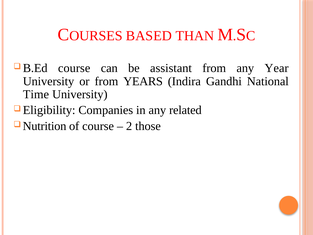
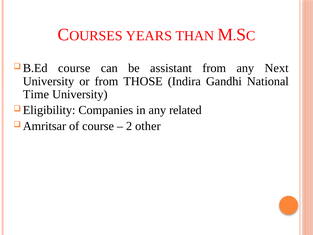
BASED: BASED -> YEARS
Year: Year -> Next
YEARS: YEARS -> THOSE
Nutrition: Nutrition -> Amritsar
those: those -> other
